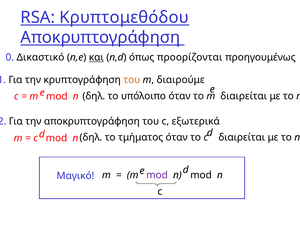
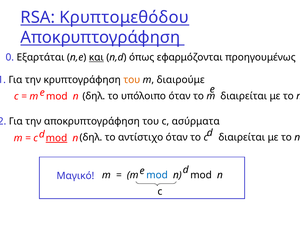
Δικαστικό: Δικαστικό -> Εξαρτάται
προορίζονται: προορίζονται -> εφαρμόζονται
εξωτερικά: εξωτερικά -> ασύρματα
τμήματος: τμήματος -> αντίστιχο
mod at (56, 138) underline: none -> present
mod at (157, 175) colour: purple -> blue
